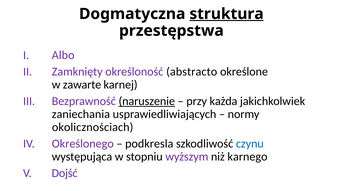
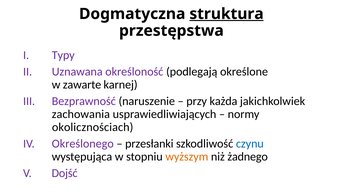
Albo: Albo -> Typy
Zamknięty: Zamknięty -> Uznawana
abstracto: abstracto -> podlegają
naruszenie underline: present -> none
zaniechania: zaniechania -> zachowania
podkresla: podkresla -> przesłanki
wyższym colour: purple -> orange
karnego: karnego -> żadnego
